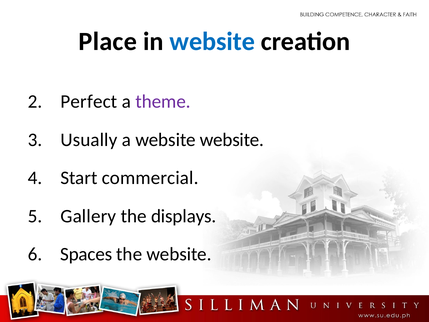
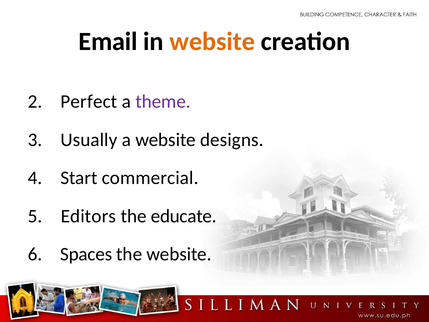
Place: Place -> Email
website at (212, 42) colour: blue -> orange
website website: website -> designs
Gallery: Gallery -> Editors
displays: displays -> educate
